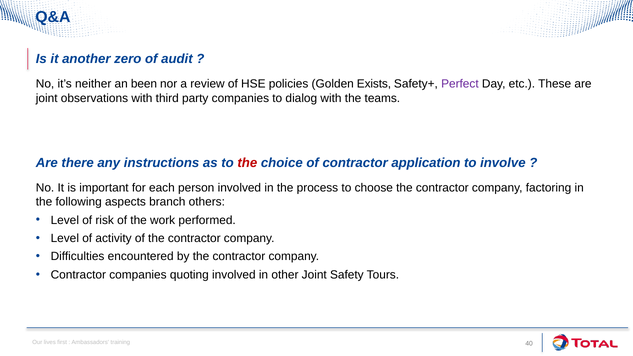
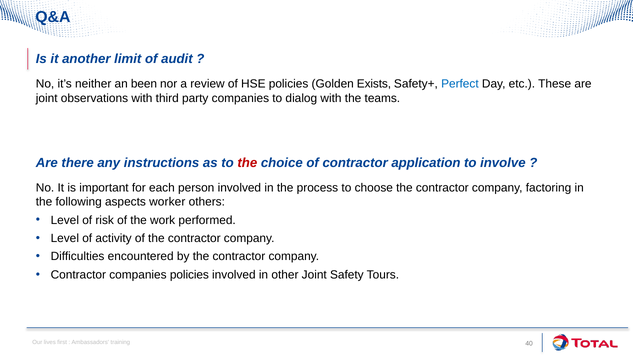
zero: zero -> limit
Perfect colour: purple -> blue
branch: branch -> worker
companies quoting: quoting -> policies
